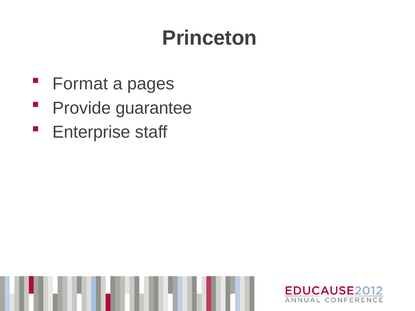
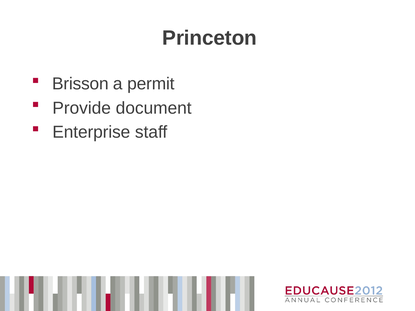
Format: Format -> Brisson
pages: pages -> permit
guarantee: guarantee -> document
